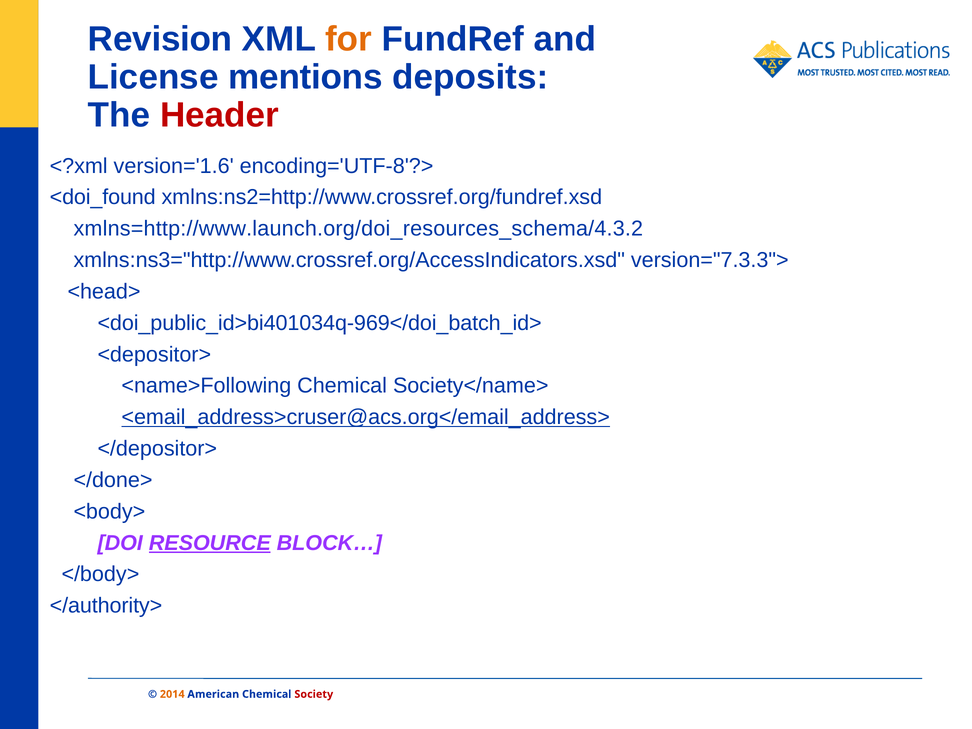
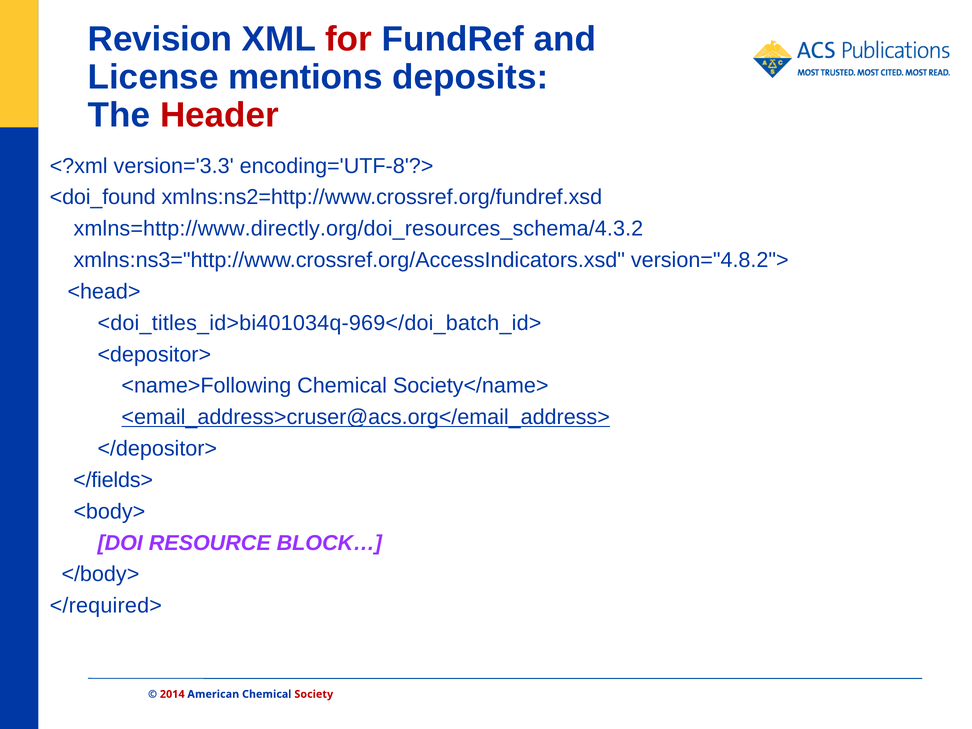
for colour: orange -> red
version='1.6: version='1.6 -> version='3.3
xmlns=http://www.launch.org/doi_resources_schema/4.3.2: xmlns=http://www.launch.org/doi_resources_schema/4.3.2 -> xmlns=http://www.directly.org/doi_resources_schema/4.3.2
version="7.3.3">: version="7.3.3"> -> version="4.8.2">
<doi_public_id>bi401034q-969</doi_batch_id>: <doi_public_id>bi401034q-969</doi_batch_id> -> <doi_titles_id>bi401034q-969</doi_batch_id>
</done>: </done> -> </fields>
RESOURCE underline: present -> none
</authority>: </authority> -> </required>
2014 colour: orange -> red
